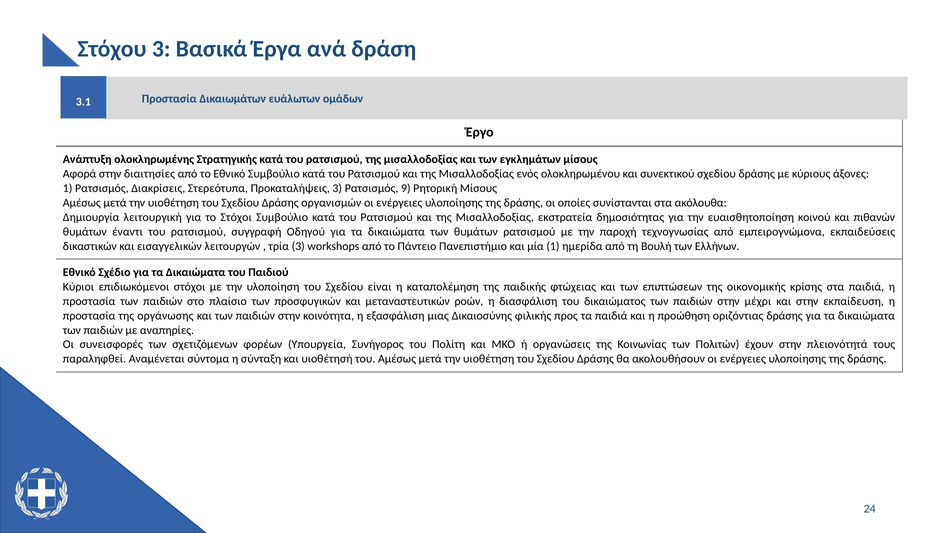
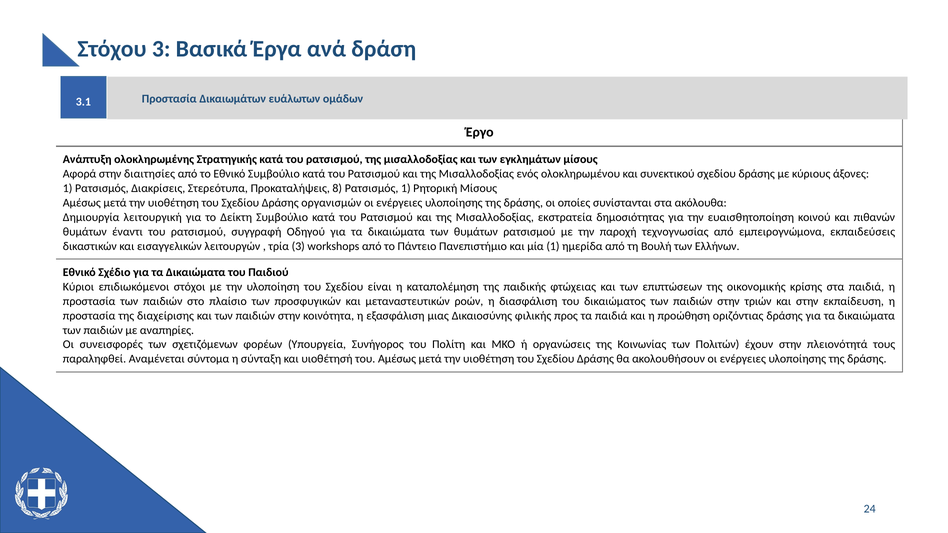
Προκαταλήψεις 3: 3 -> 8
Ρατσισμός 9: 9 -> 1
το Στόχοι: Στόχοι -> Δείκτη
μέχρι: μέχρι -> τριών
οργάνωσης: οργάνωσης -> διαχείρισης
